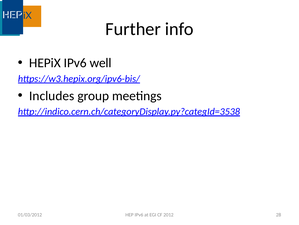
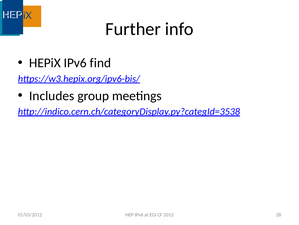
well: well -> find
